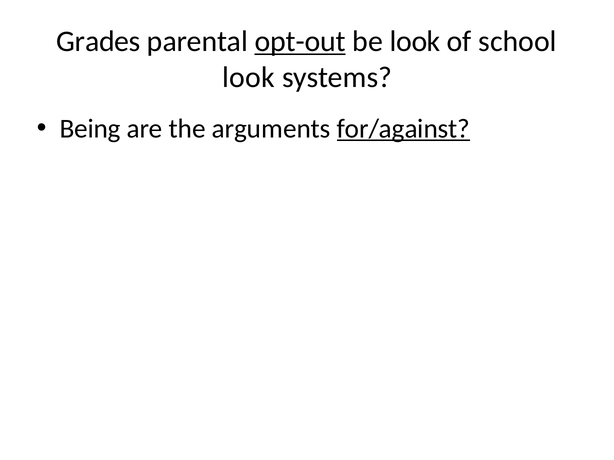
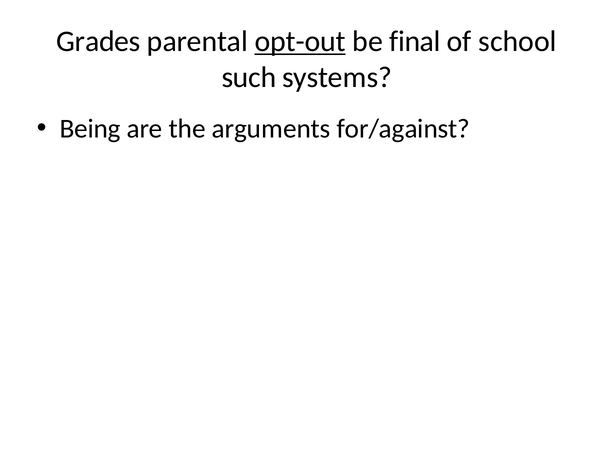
be look: look -> final
look at (249, 77): look -> such
for/against underline: present -> none
